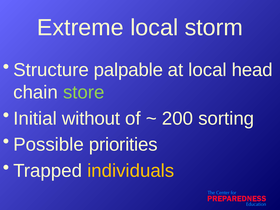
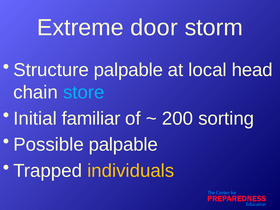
Extreme local: local -> door
store colour: light green -> light blue
without: without -> familiar
Possible priorities: priorities -> palpable
